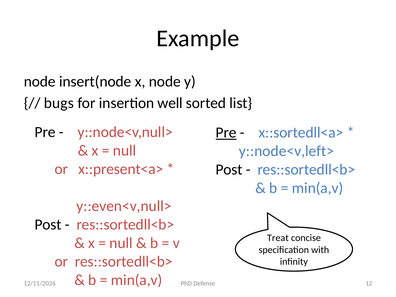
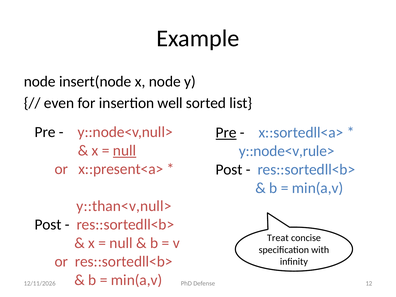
bugs: bugs -> even
null at (125, 151) underline: none -> present
y::node<v,left>: y::node<v,left> -> y::node<v,rule>
y::even<v,null>: y::even<v,null> -> y::than<v,null>
